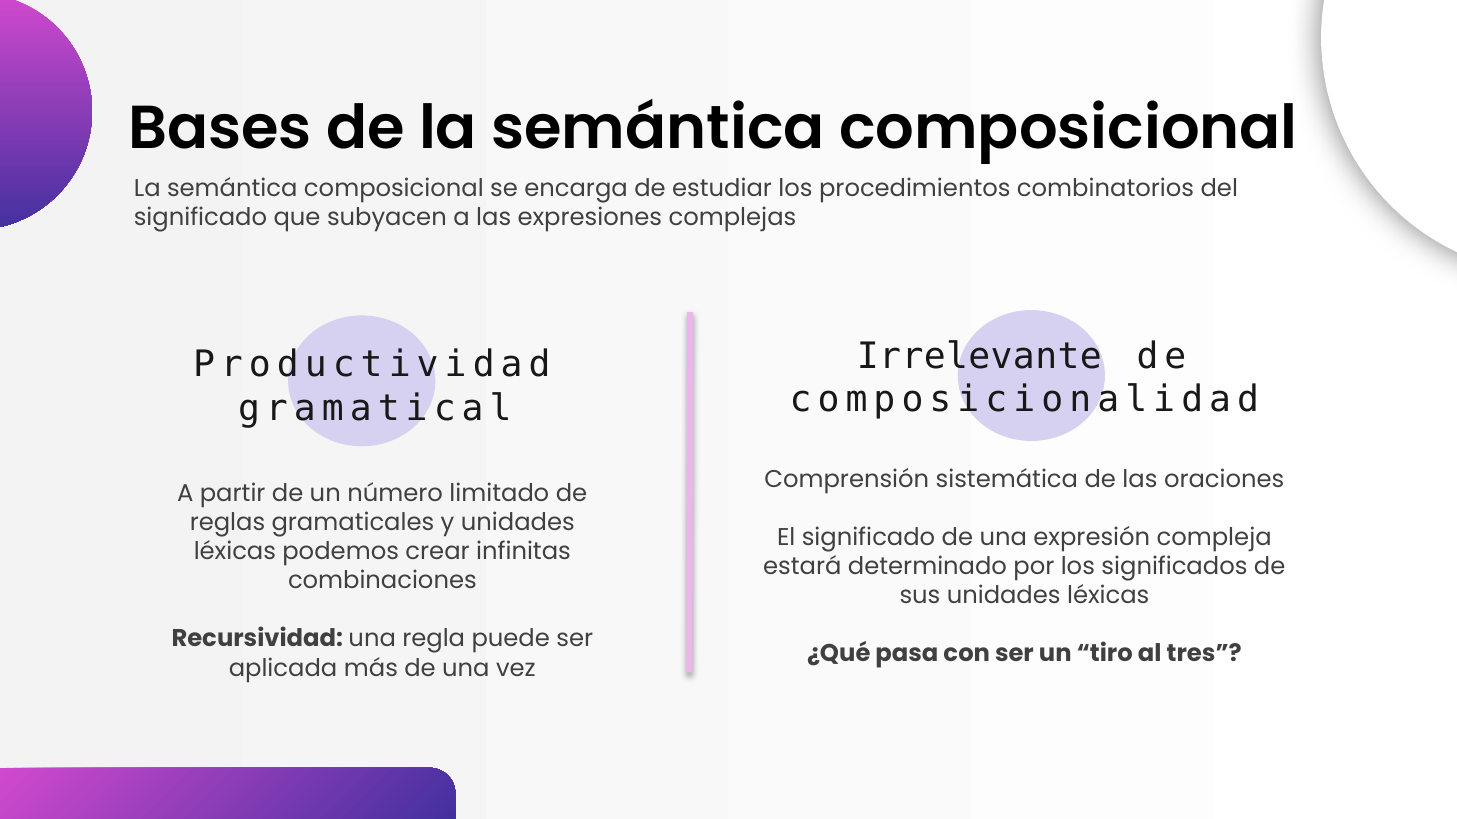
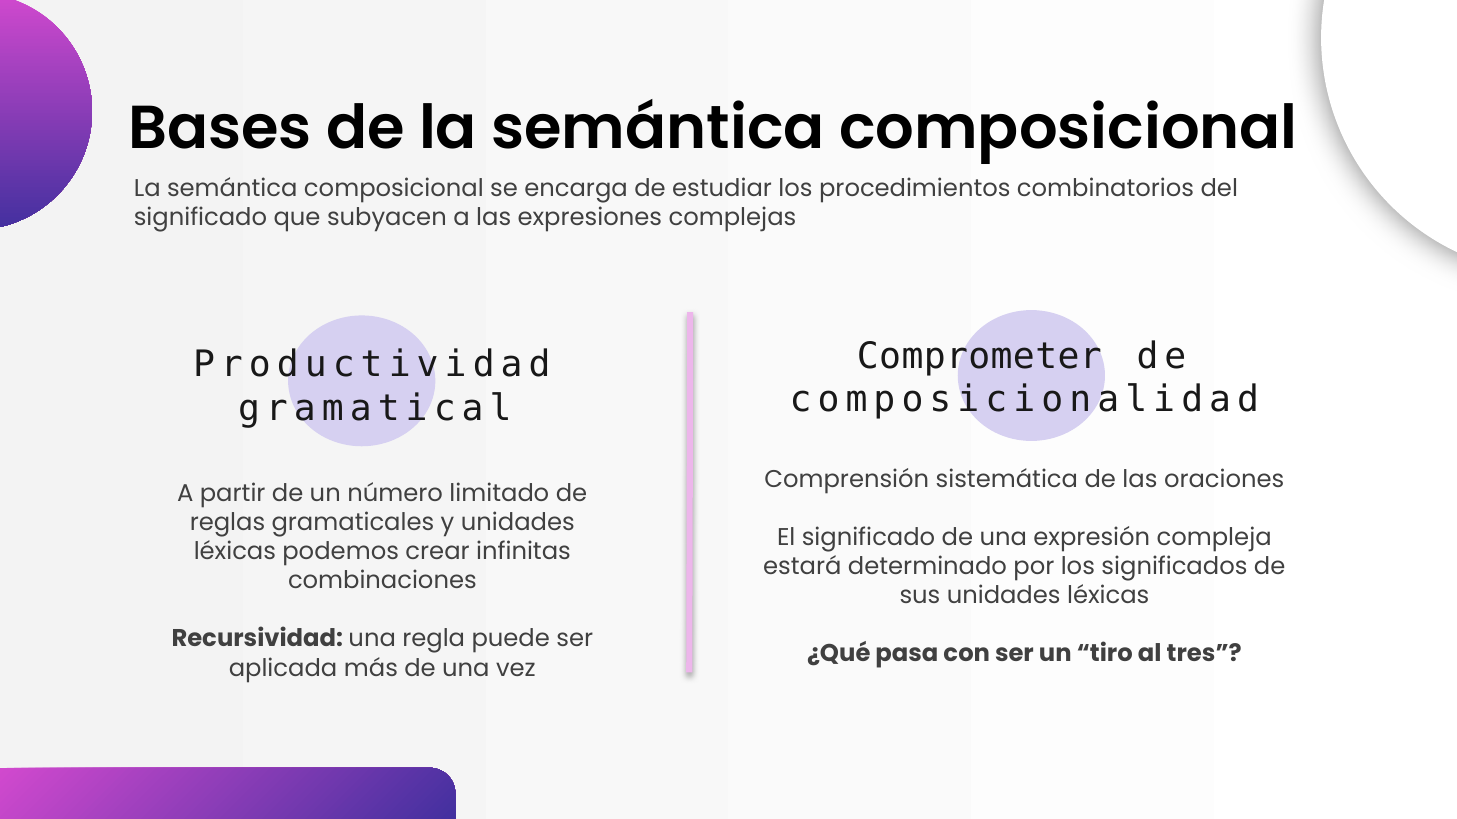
Irrelevante: Irrelevante -> Comprometer
